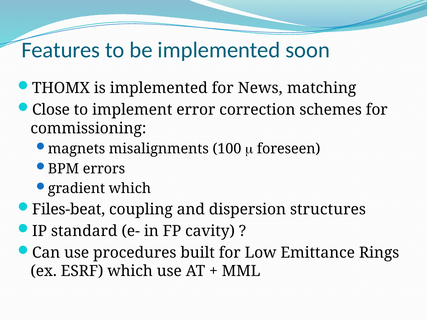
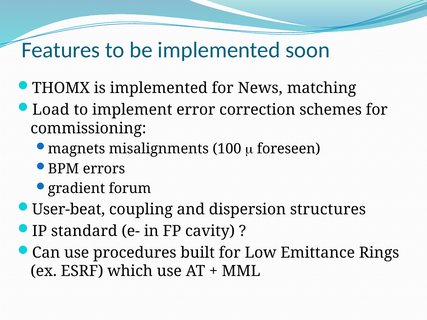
Close: Close -> Load
gradient which: which -> forum
Files-beat: Files-beat -> User-beat
